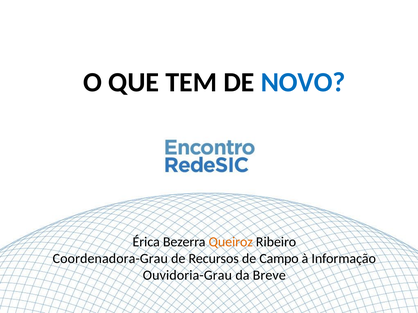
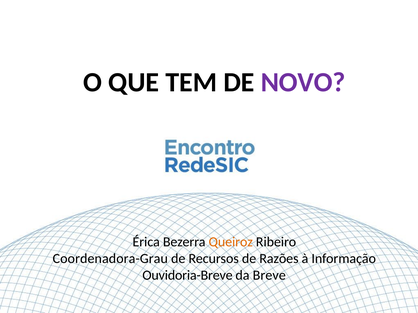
NOVO colour: blue -> purple
Campo: Campo -> Razões
Ouvidoria-Grau: Ouvidoria-Grau -> Ouvidoria-Breve
